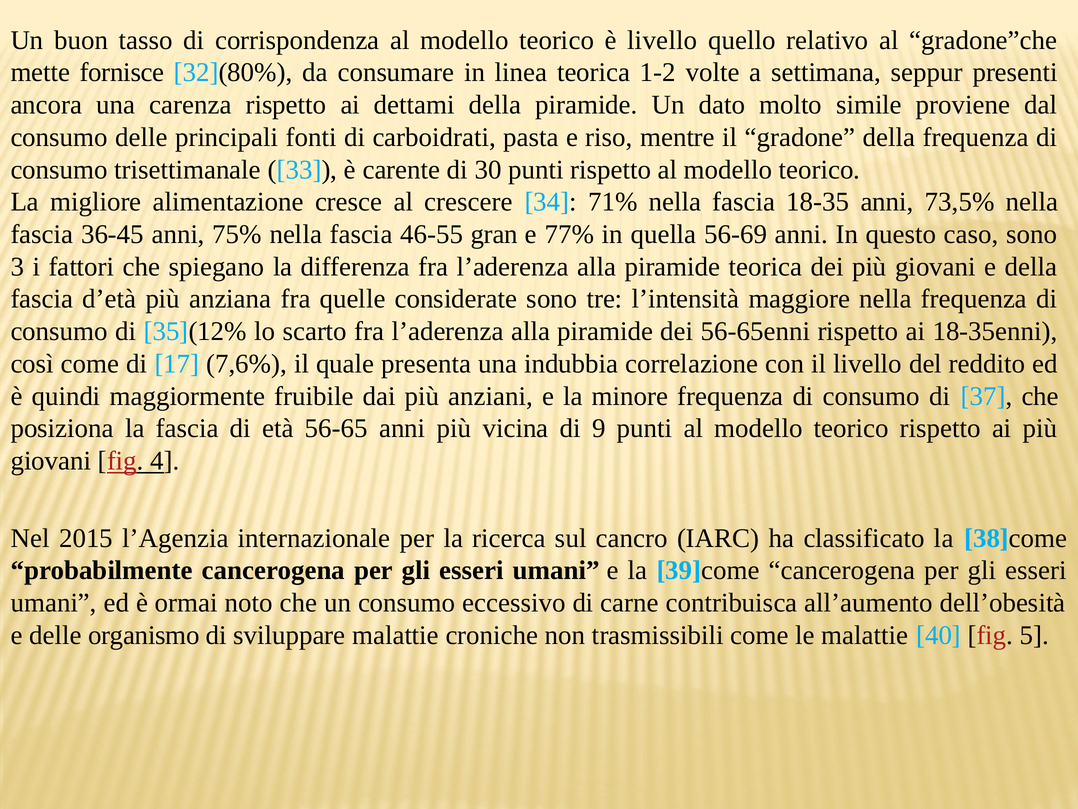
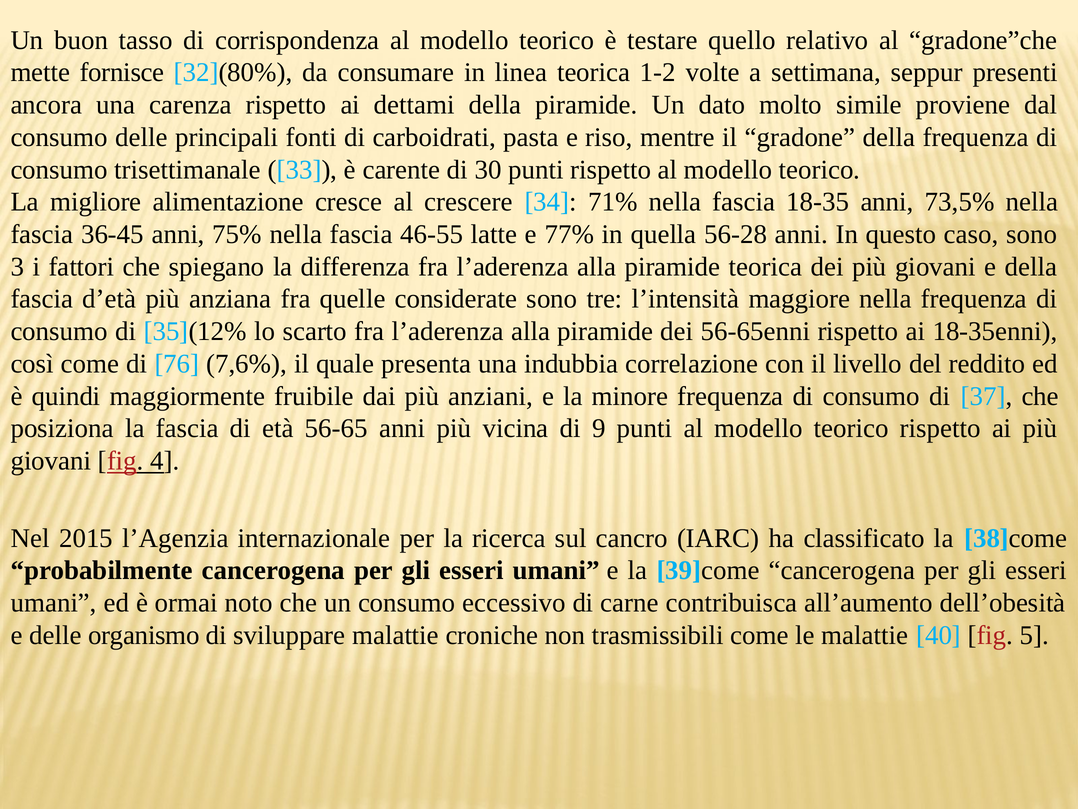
è livello: livello -> testare
gran: gran -> latte
56-69: 56-69 -> 56-28
17: 17 -> 76
